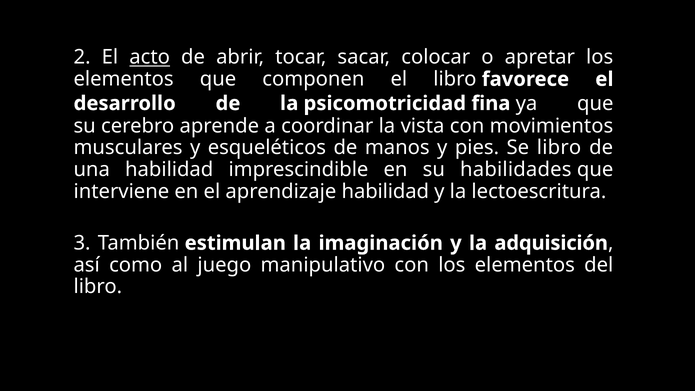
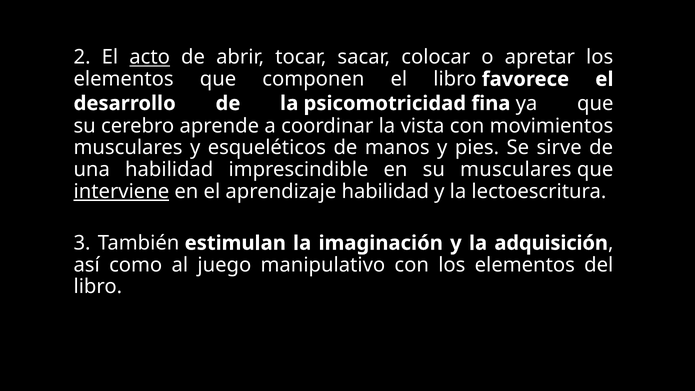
Se libro: libro -> sirve
su habilidades: habilidades -> musculares
interviene underline: none -> present
